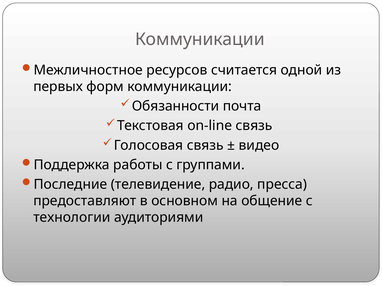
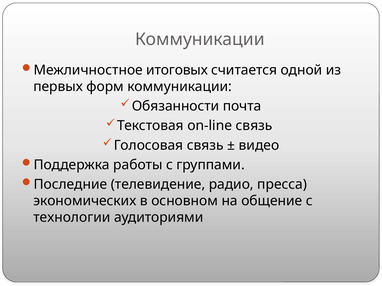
ресурсов: ресурсов -> итоговых
предоставляют: предоставляют -> экономических
